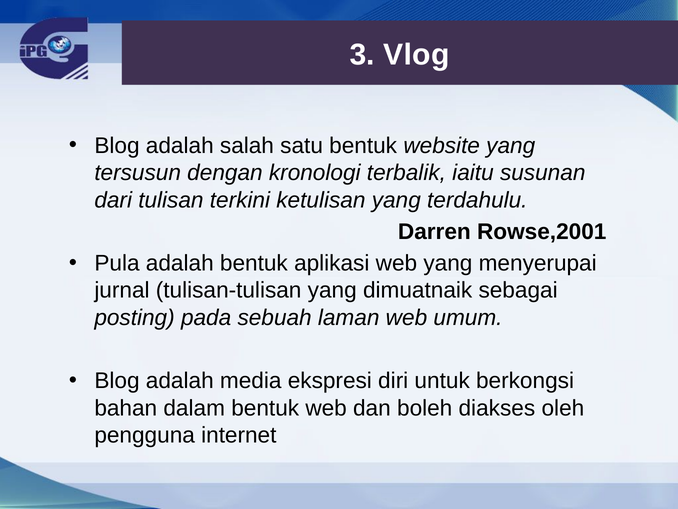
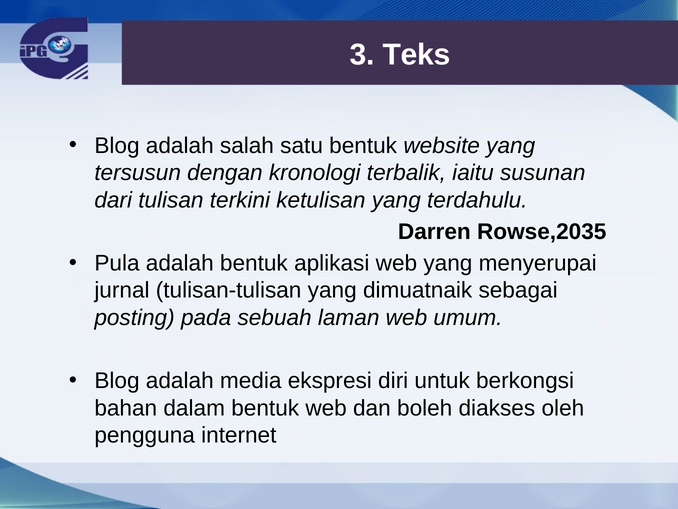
Vlog: Vlog -> Teks
Rowse,2001: Rowse,2001 -> Rowse,2035
